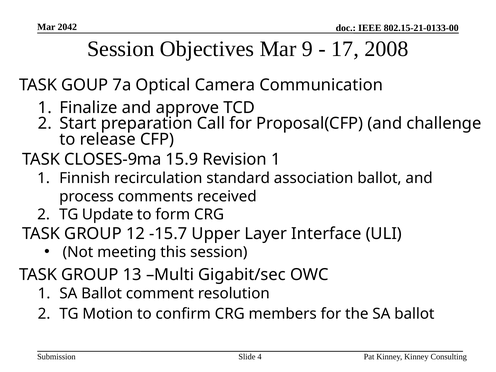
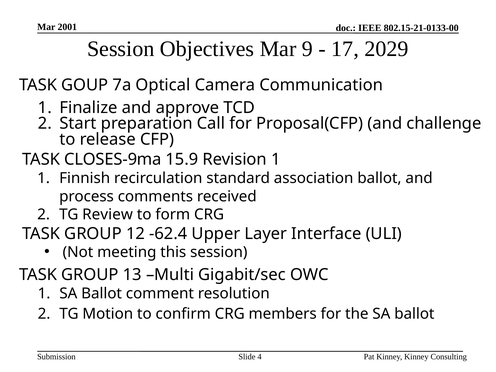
2042: 2042 -> 2001
2008: 2008 -> 2029
Update: Update -> Review
-15.7: -15.7 -> -62.4
